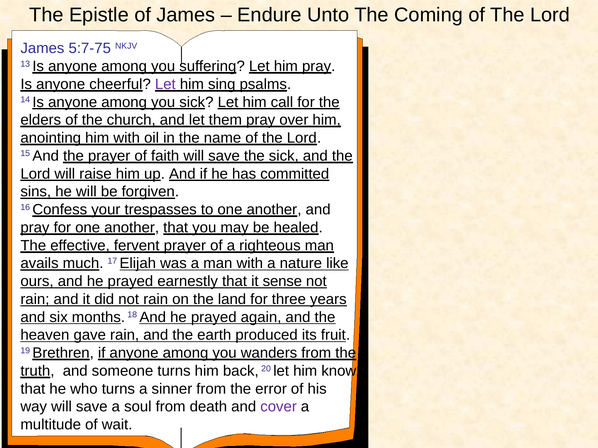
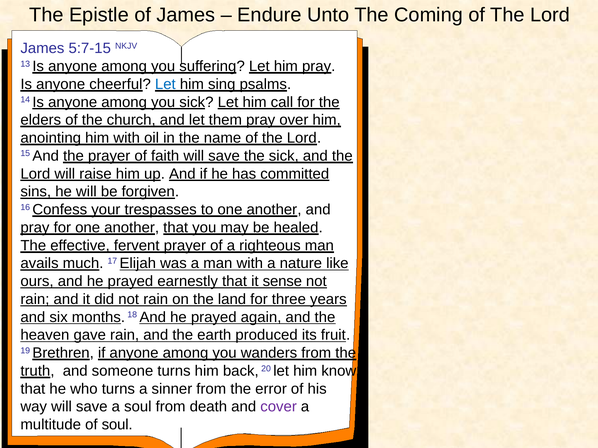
5:7-75: 5:7-75 -> 5:7-15
Let at (165, 84) colour: purple -> blue
of wait: wait -> soul
